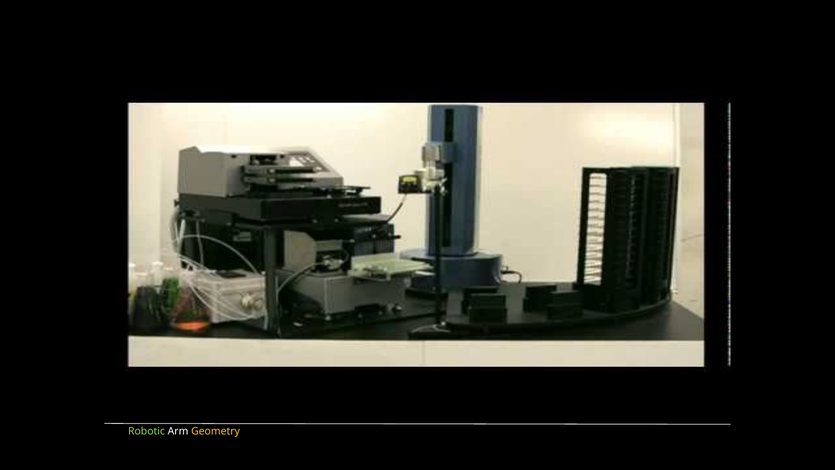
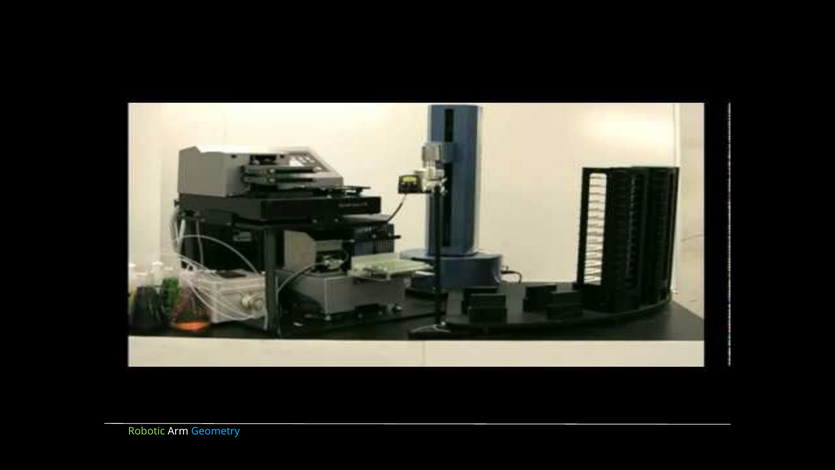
Geometry colour: yellow -> light blue
